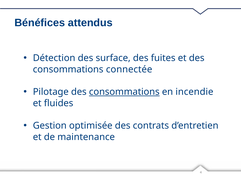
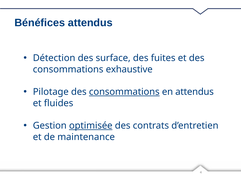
connectée: connectée -> exhaustive
en incendie: incendie -> attendus
optimisée underline: none -> present
